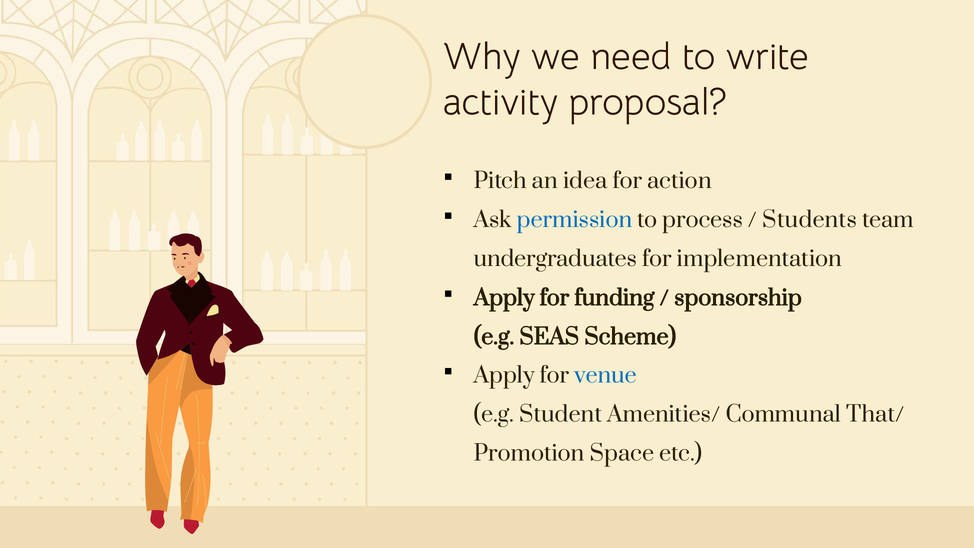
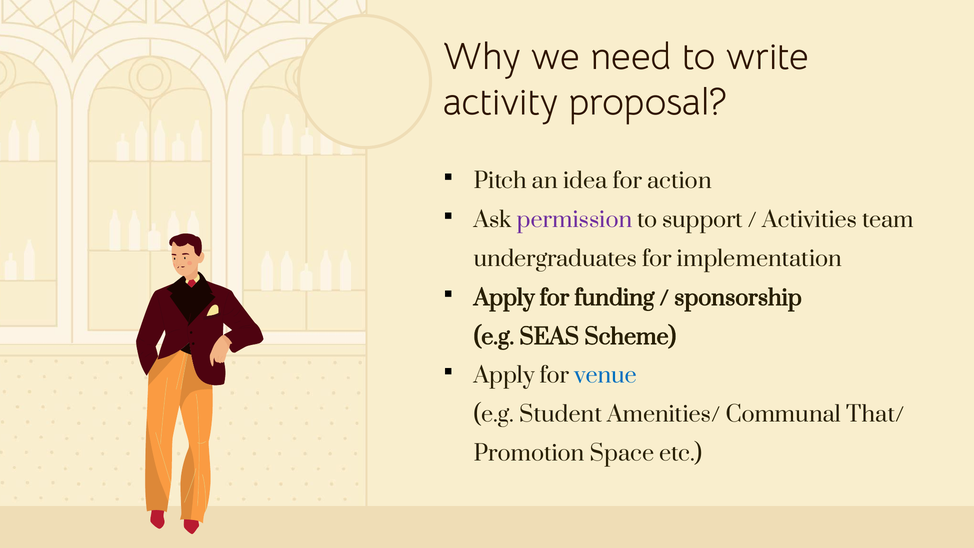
permission colour: blue -> purple
process: process -> support
Students: Students -> Activities
